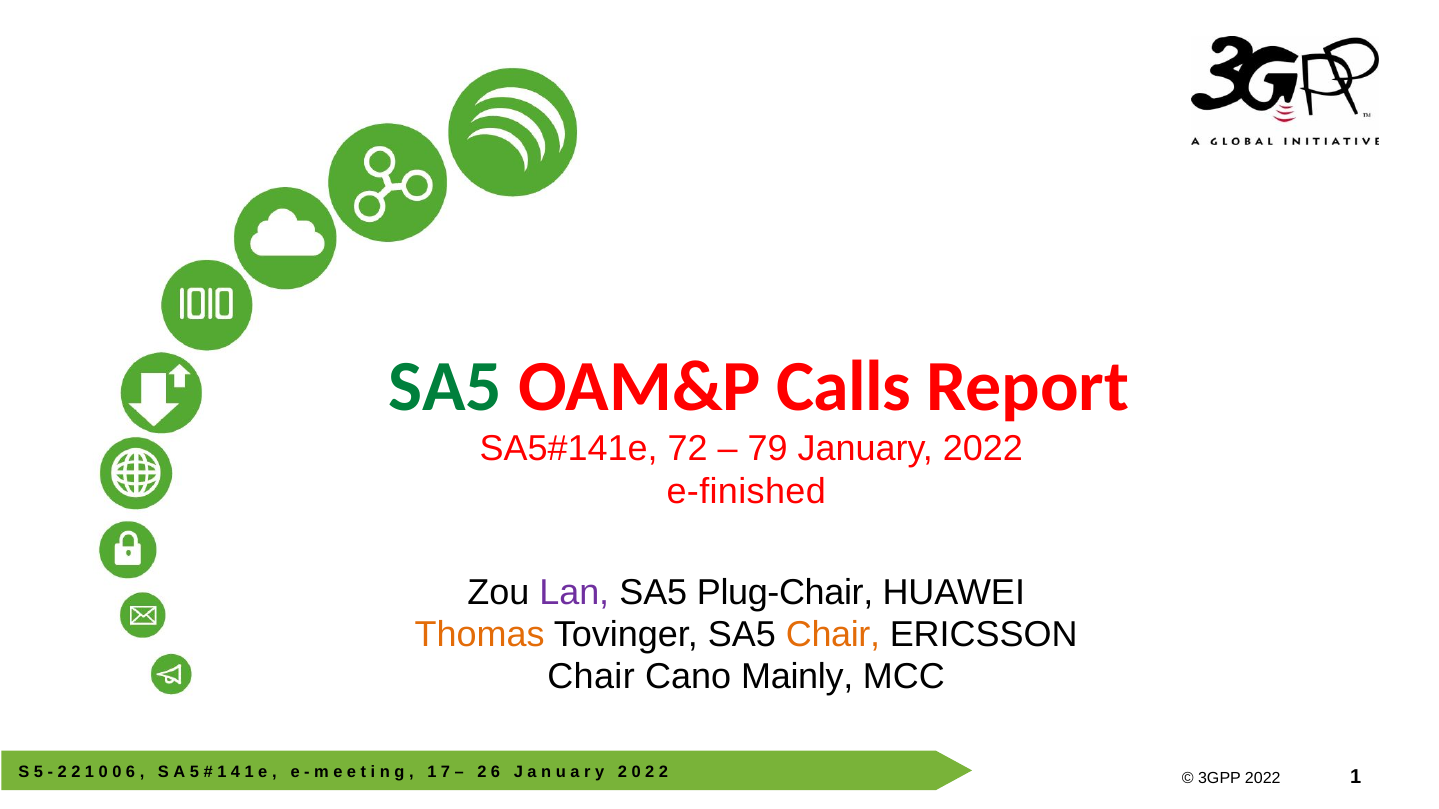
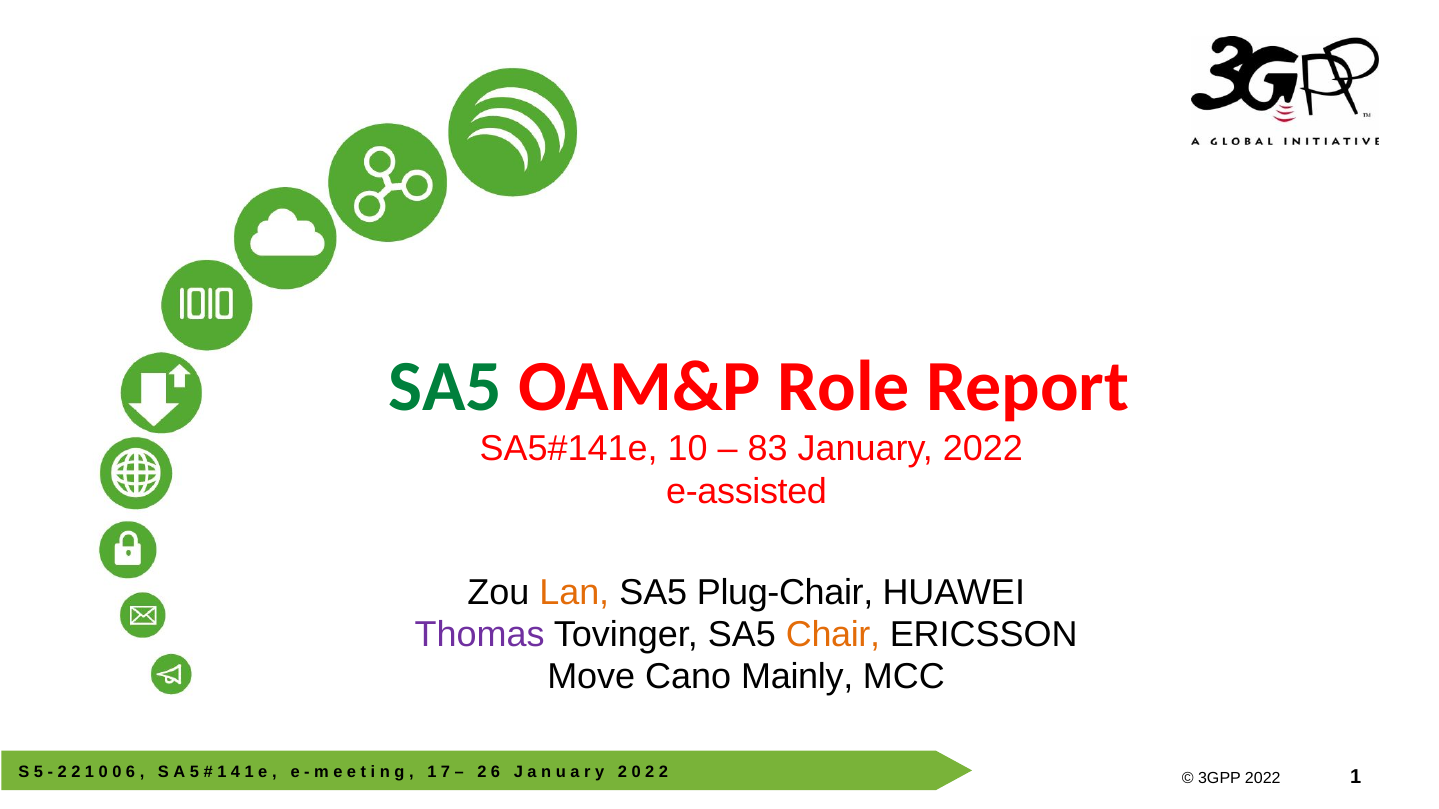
Calls: Calls -> Role
72: 72 -> 10
79: 79 -> 83
e-finished: e-finished -> e-assisted
Lan colour: purple -> orange
Thomas colour: orange -> purple
Chair at (591, 677): Chair -> Move
